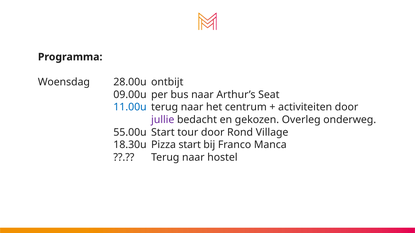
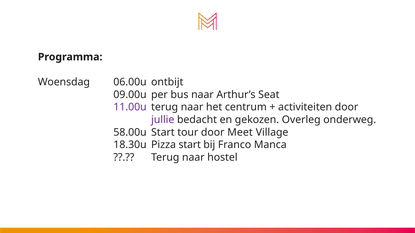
28.00u: 28.00u -> 06.00u
11.00u colour: blue -> purple
55.00u: 55.00u -> 58.00u
Rond: Rond -> Meet
